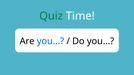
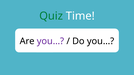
you… at (50, 41) colour: blue -> purple
